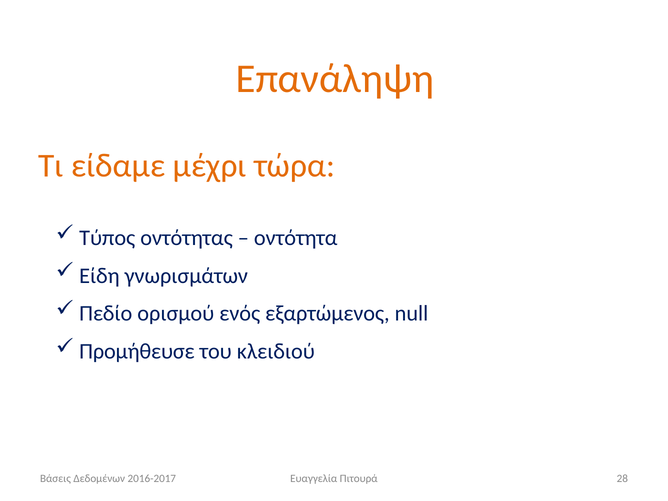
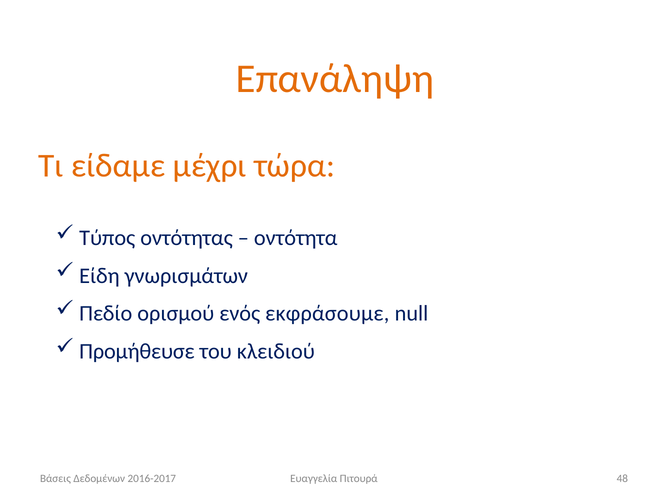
εξαρτώμενος: εξαρτώμενος -> εκφράσουμε
28: 28 -> 48
